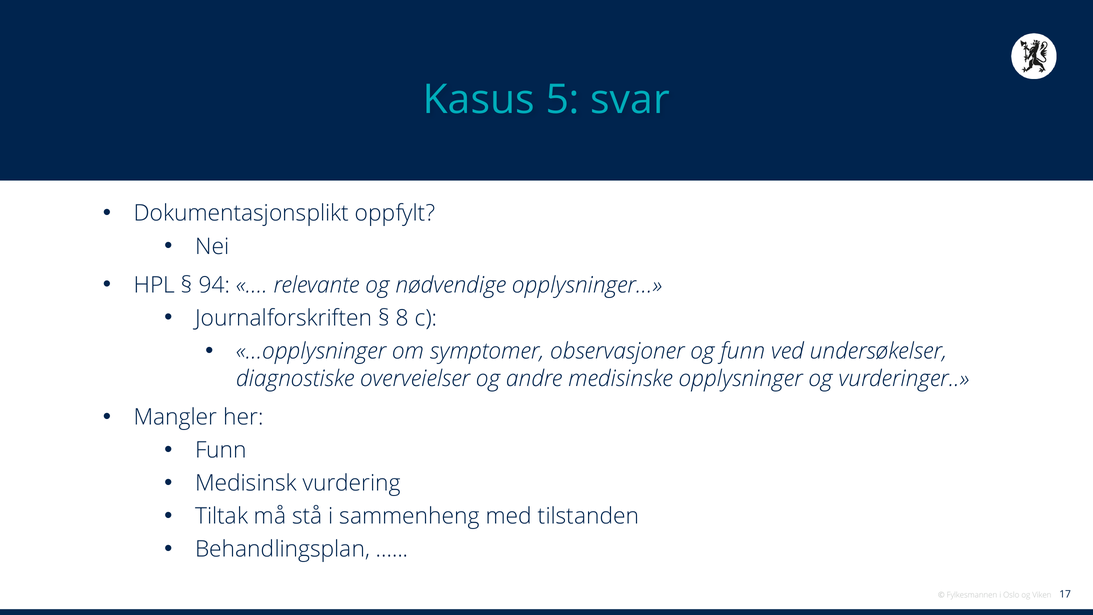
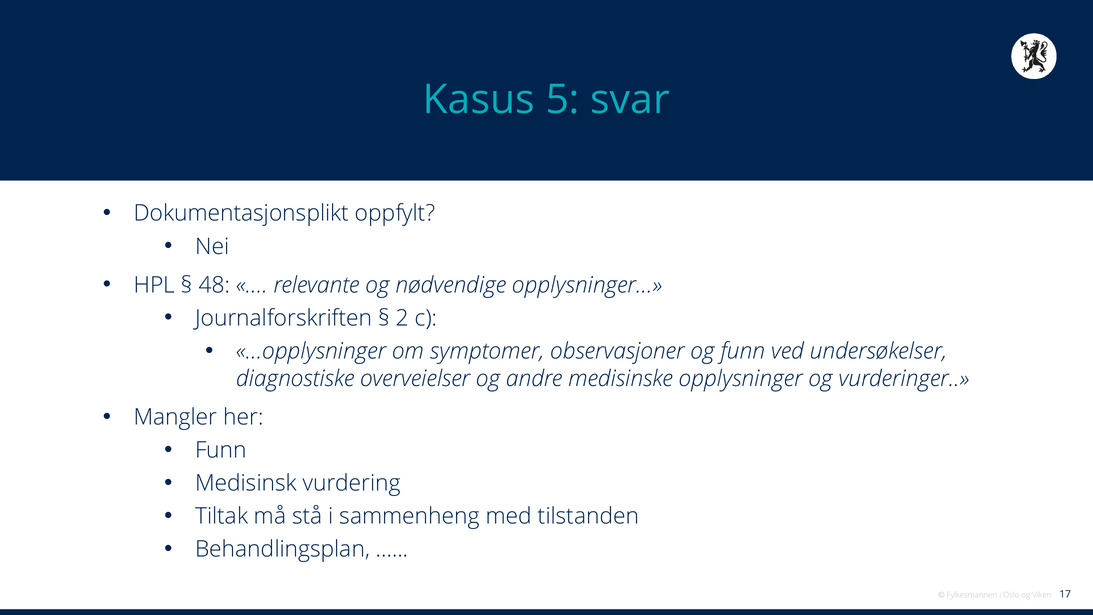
94: 94 -> 48
8: 8 -> 2
